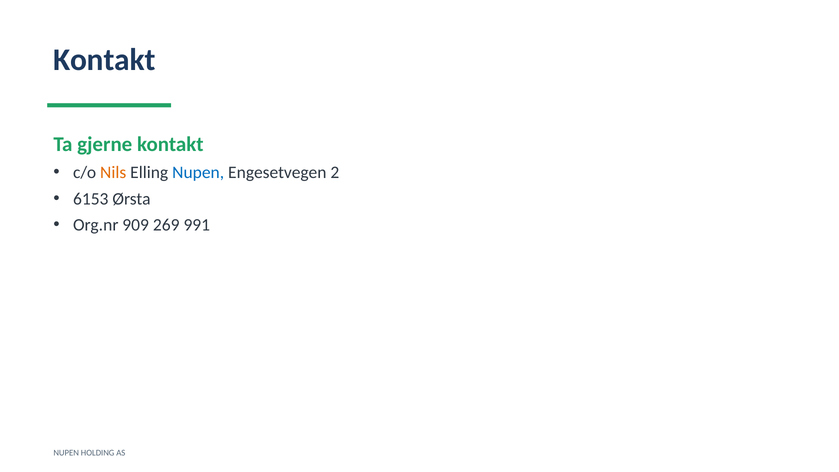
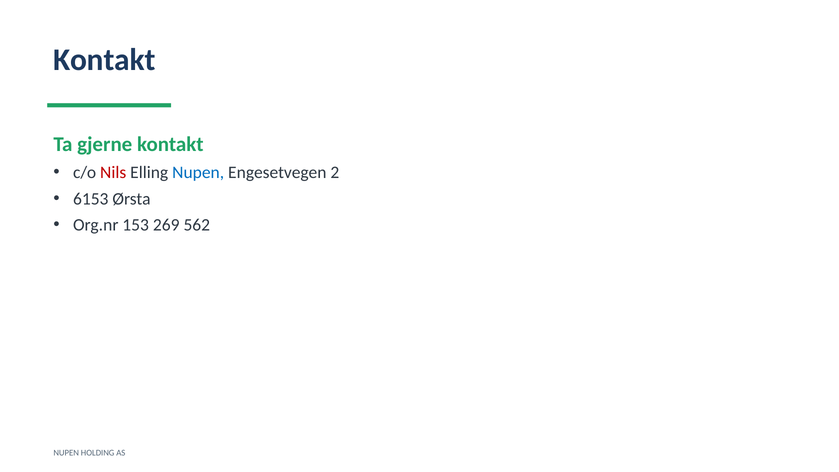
Nils colour: orange -> red
909: 909 -> 153
991: 991 -> 562
